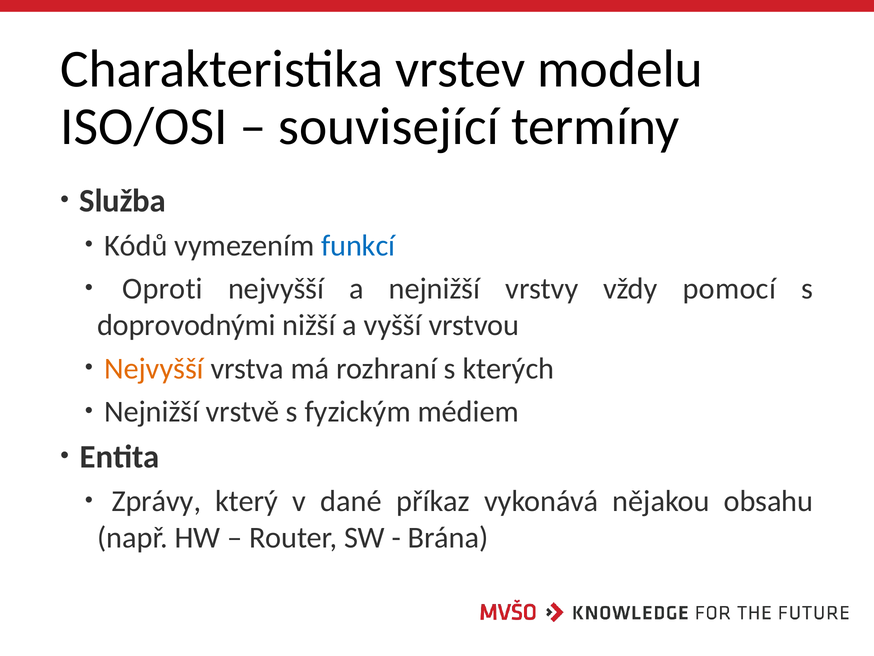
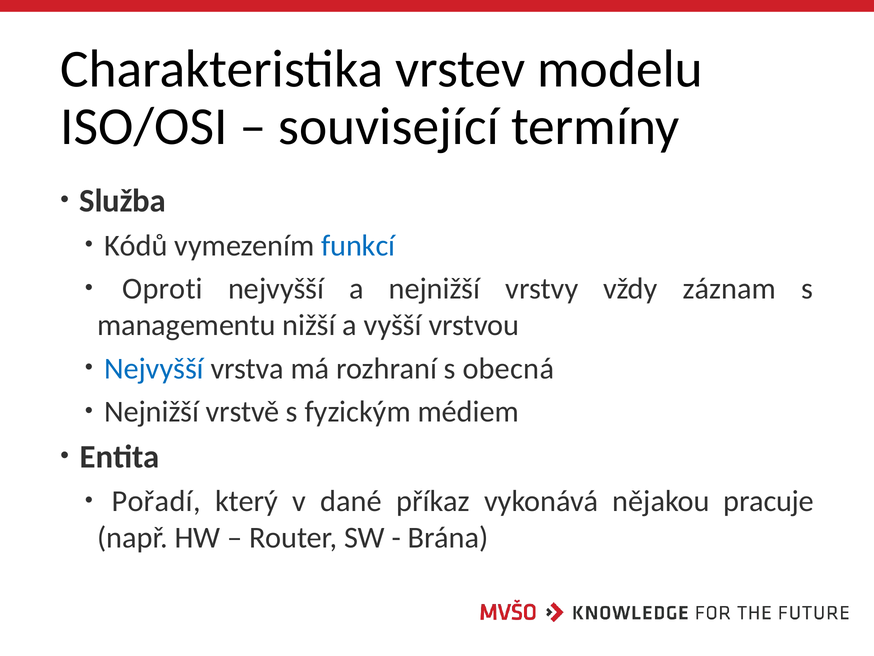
pomocí: pomocí -> záznam
doprovodnými: doprovodnými -> managementu
Nejvyšší at (154, 368) colour: orange -> blue
kterých: kterých -> obecná
Zprávy: Zprávy -> Pořadí
obsahu: obsahu -> pracuje
